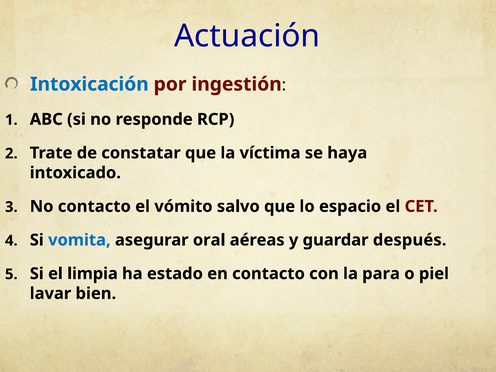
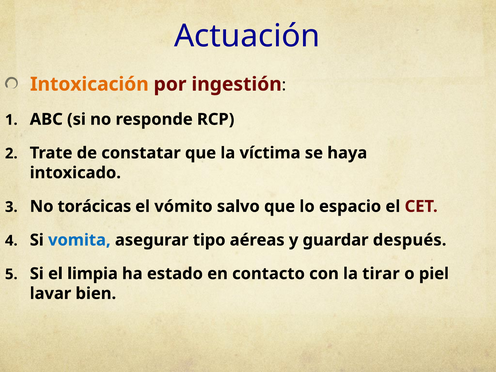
Intoxicación colour: blue -> orange
No contacto: contacto -> torácicas
oral: oral -> tipo
para: para -> tirar
